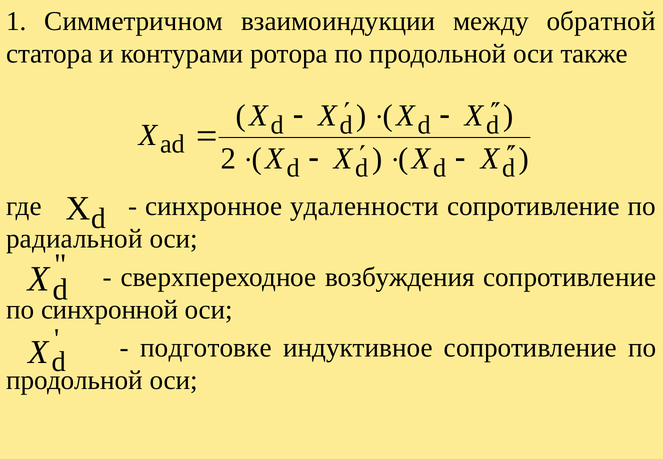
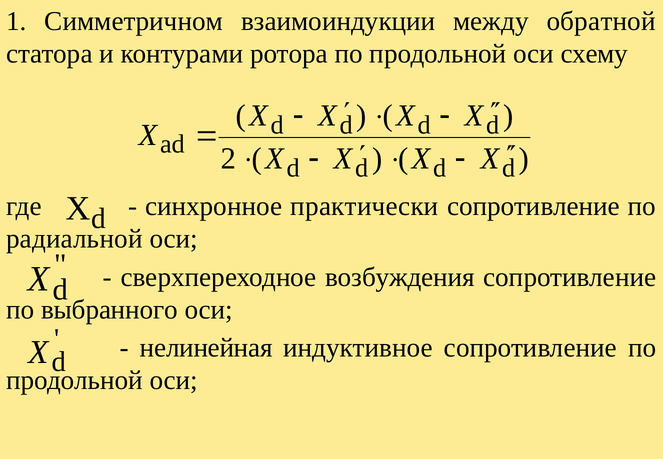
также: также -> схему
удаленности: удаленности -> практически
синхронной: синхронной -> выбранного
подготовке: подготовке -> нелинейная
